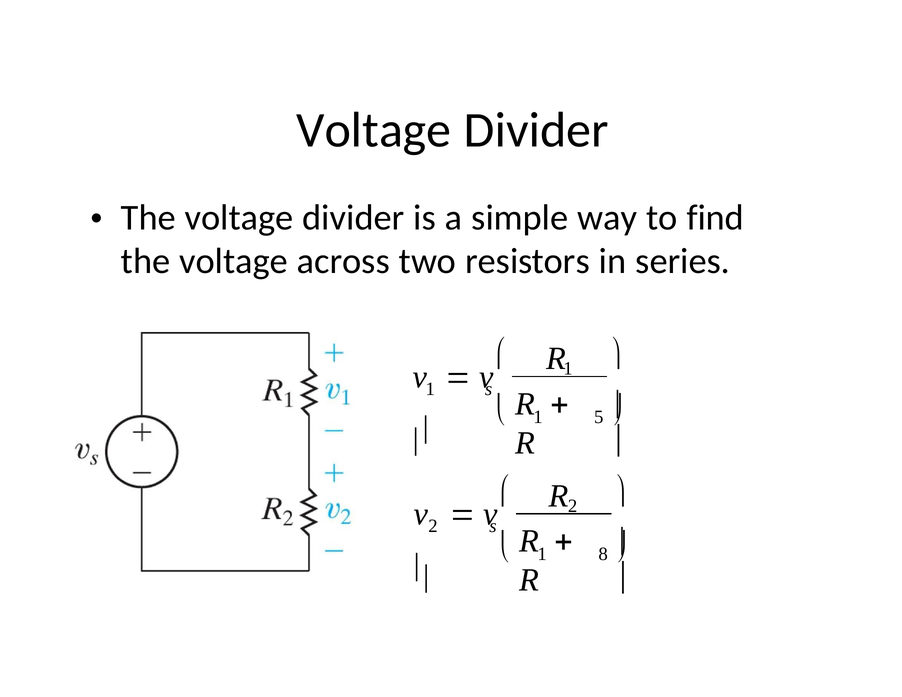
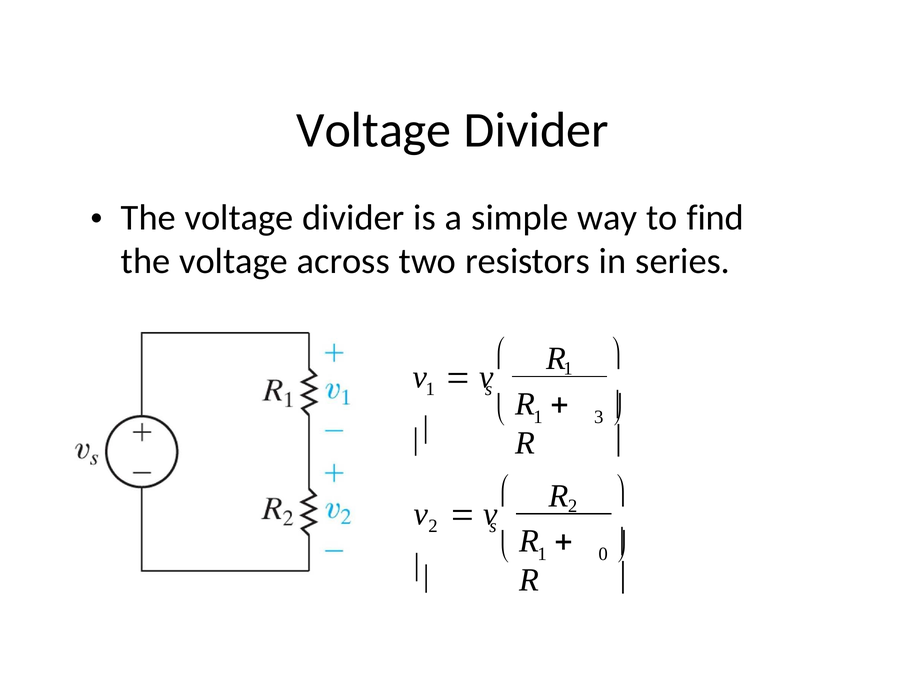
5: 5 -> 3
8: 8 -> 0
